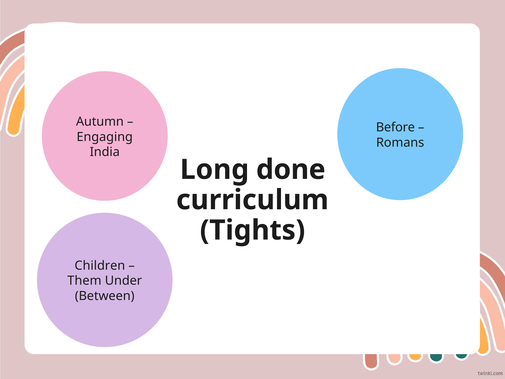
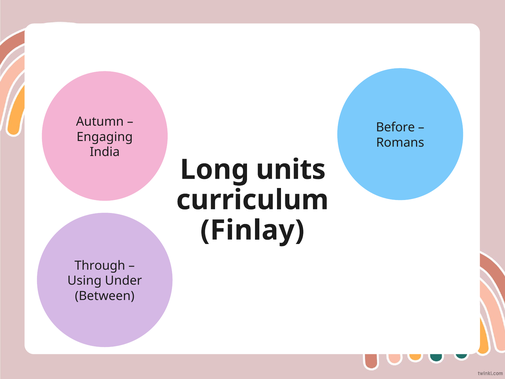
done: done -> units
Tights: Tights -> Finlay
Children: Children -> Through
Them: Them -> Using
